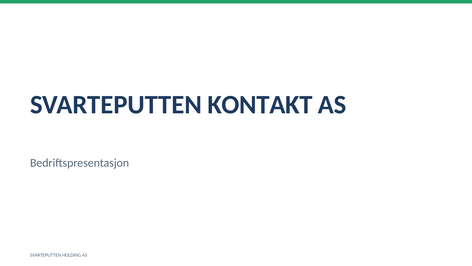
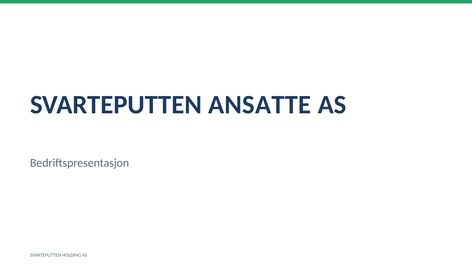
KONTAKT: KONTAKT -> ANSATTE
